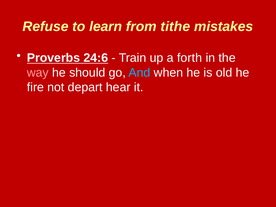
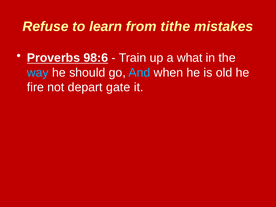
24:6: 24:6 -> 98:6
forth: forth -> what
way colour: pink -> light blue
hear: hear -> gate
